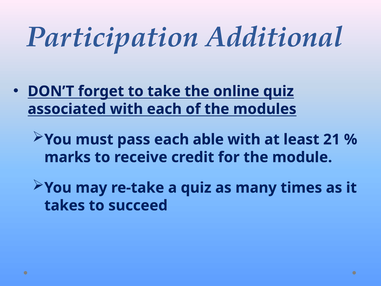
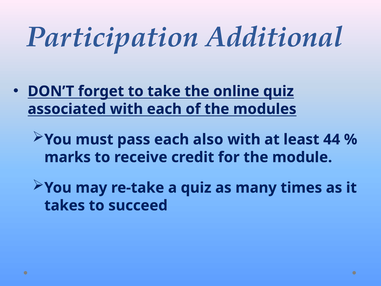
able: able -> also
21: 21 -> 44
